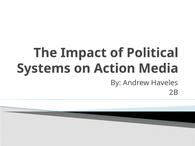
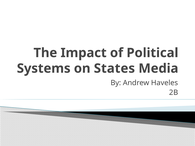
Action: Action -> States
